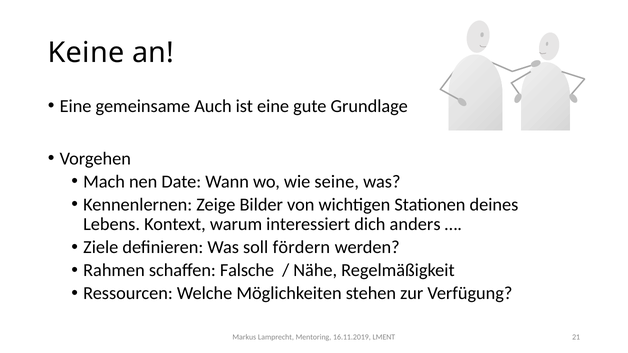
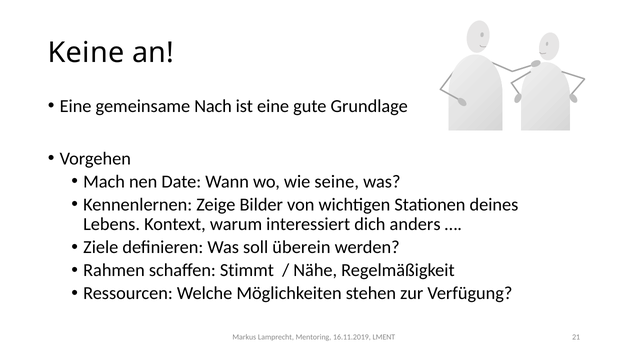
Auch: Auch -> Nach
fördern: fördern -> überein
Falsche: Falsche -> Stimmt
